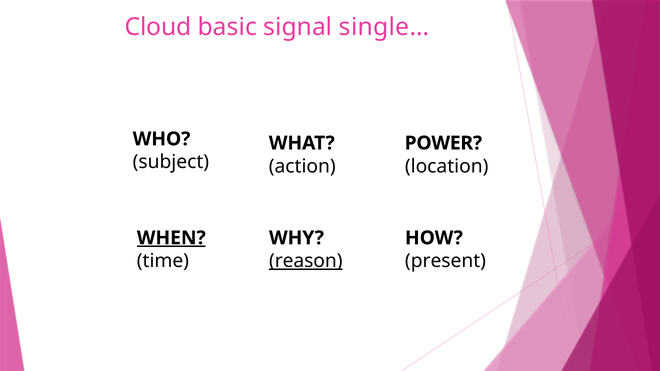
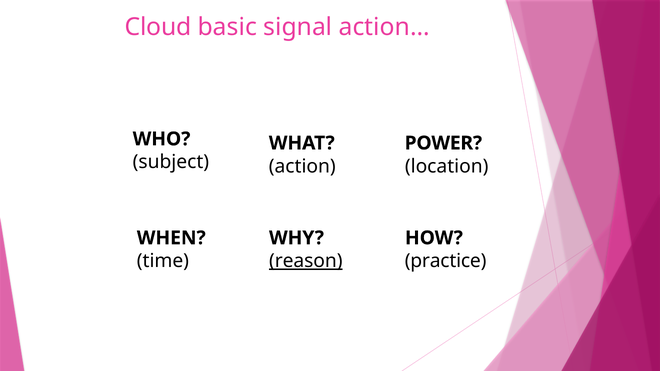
single…: single… -> action…
WHEN underline: present -> none
present: present -> practice
